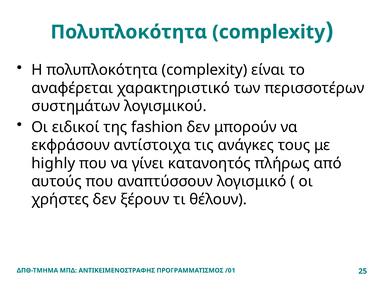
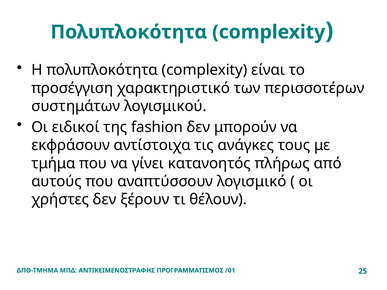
αναφέρεται: αναφέρεται -> προσέγγιση
highly: highly -> τμήμα
